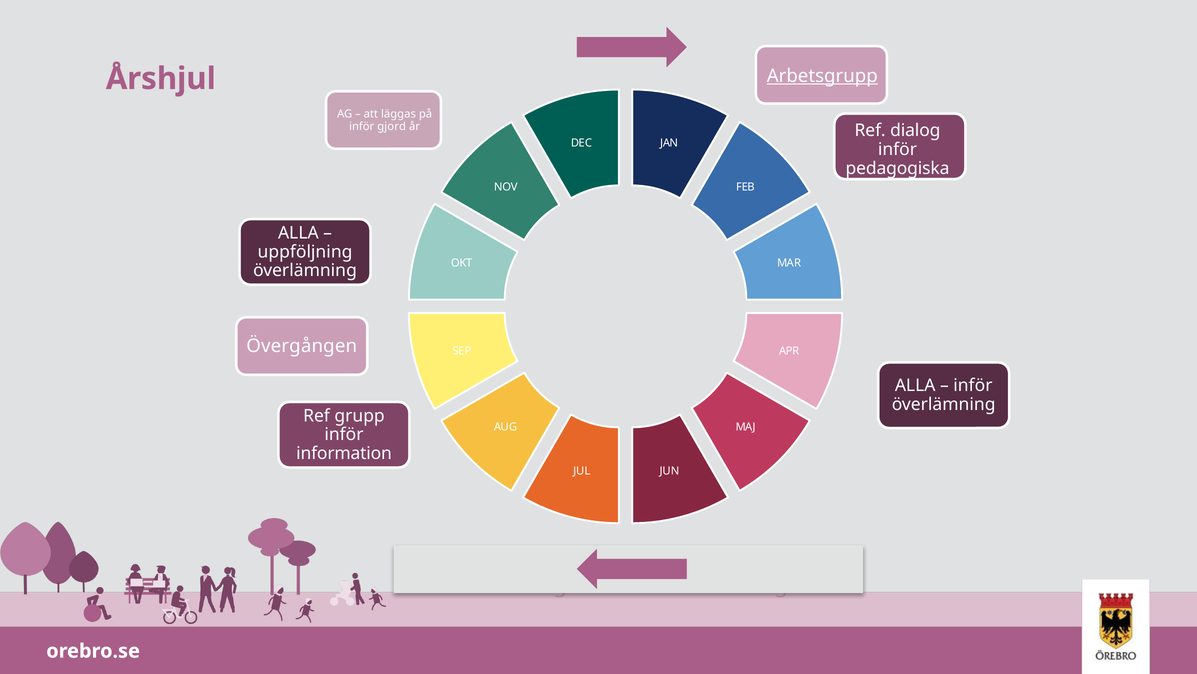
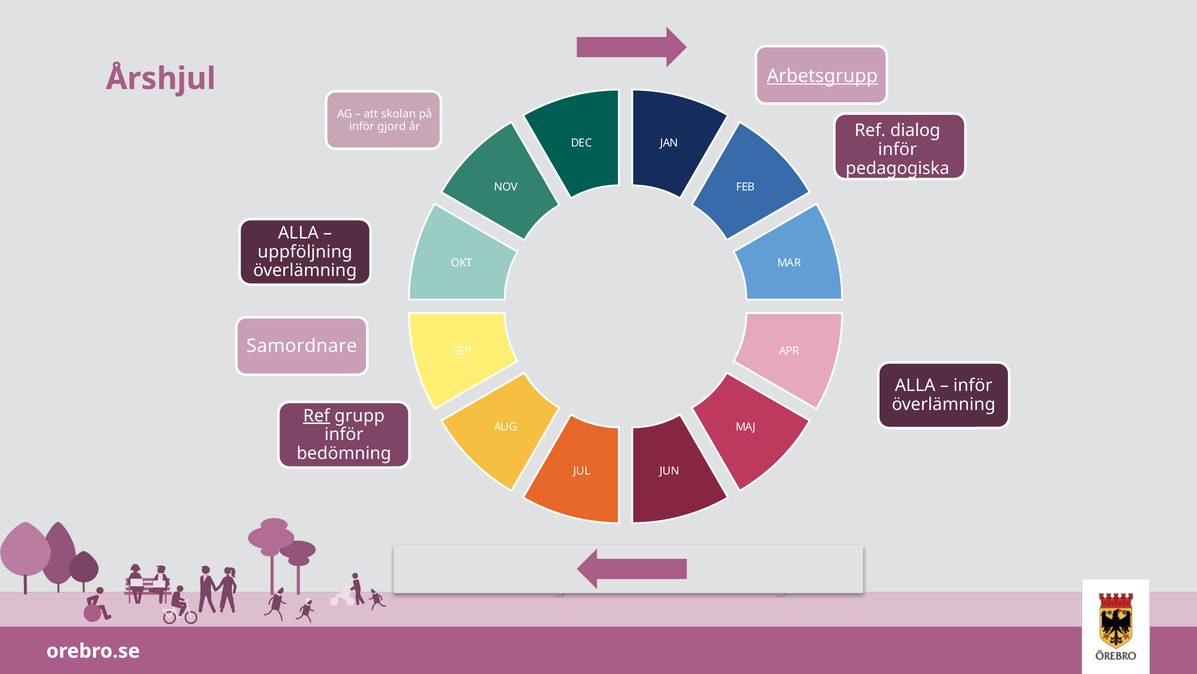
läggas: läggas -> skolan
Övergången: Övergången -> Samordnare
Ref at (317, 415) underline: none -> present
information: information -> bedömning
